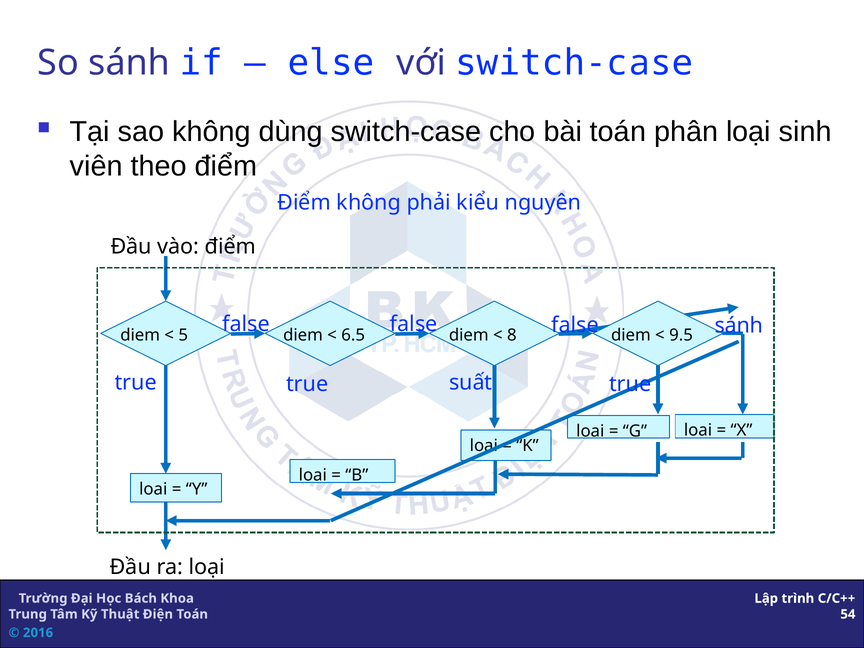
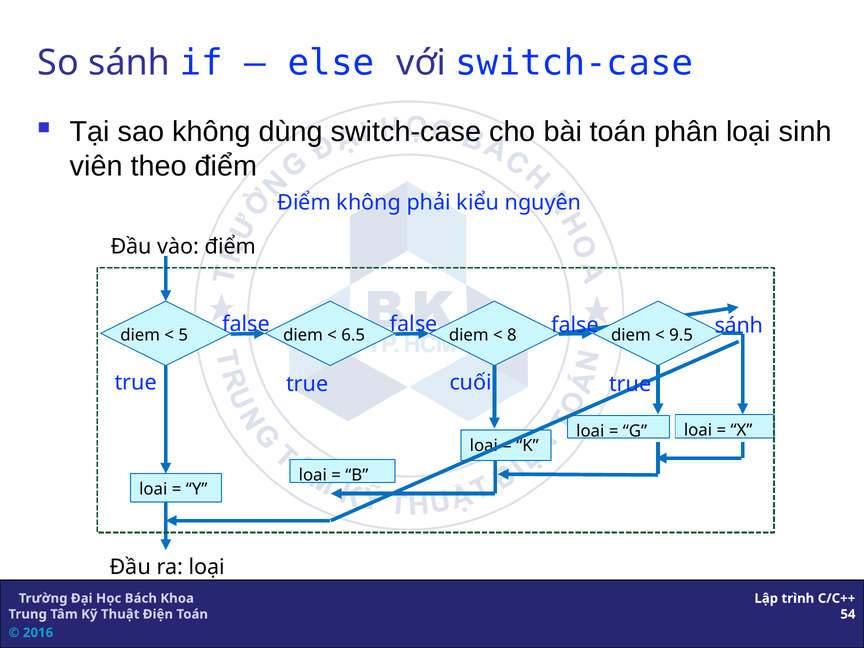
suất: suất -> cuối
